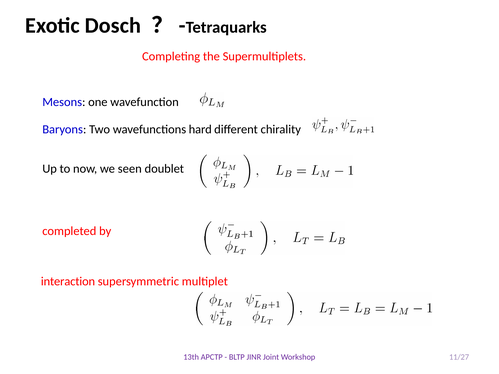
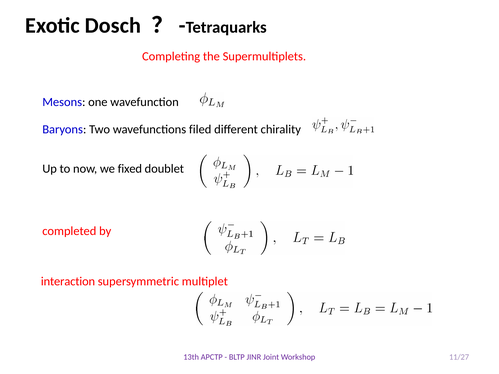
hard: hard -> filed
seen: seen -> fixed
